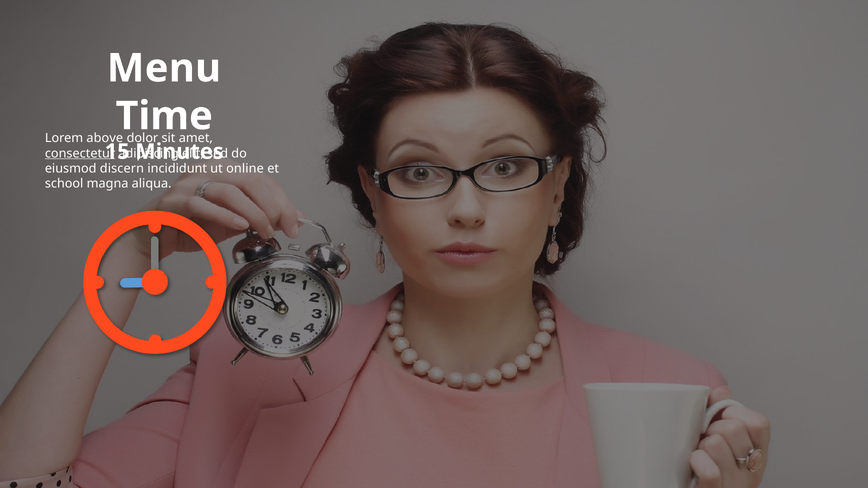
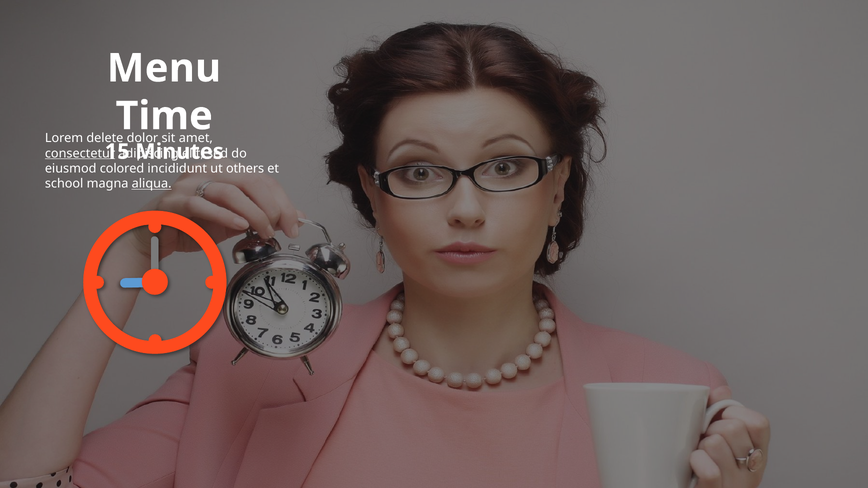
above: above -> delete
discern: discern -> colored
online: online -> others
aliqua underline: none -> present
